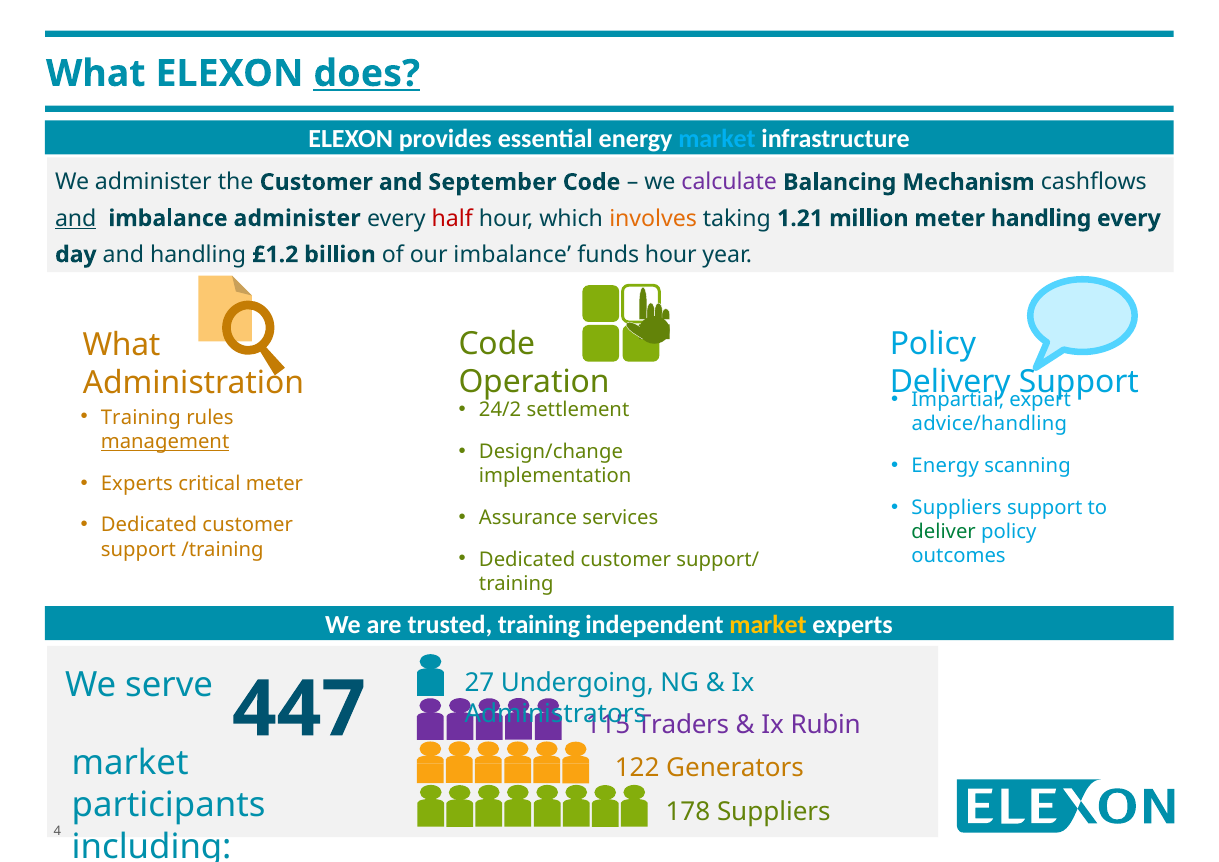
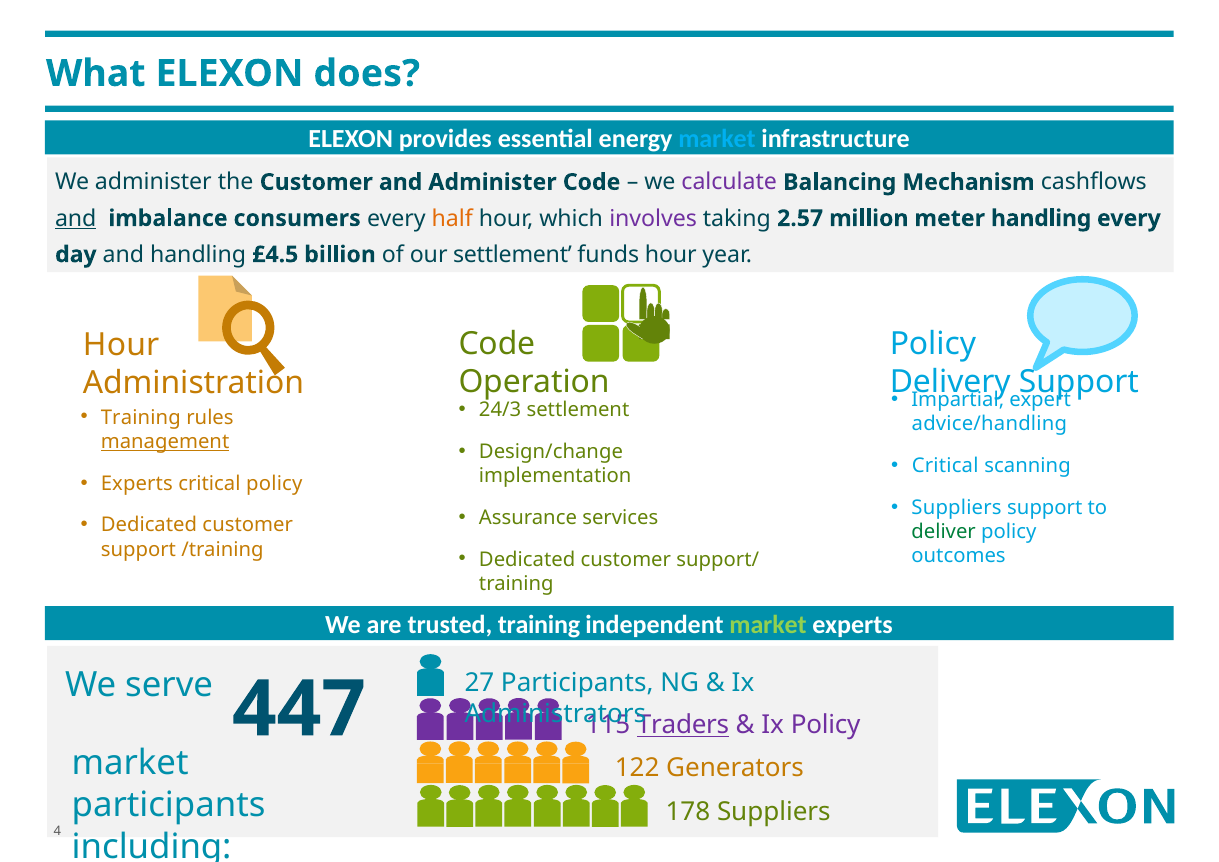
does underline: present -> none
and September: September -> Administer
imbalance administer: administer -> consumers
half colour: red -> orange
involves colour: orange -> purple
1.21: 1.21 -> 2.57
£1.2: £1.2 -> £4.5
our imbalance: imbalance -> settlement
What at (121, 345): What -> Hour
24/2: 24/2 -> 24/3
Energy at (945, 466): Energy -> Critical
critical meter: meter -> policy
market at (768, 625) colour: yellow -> light green
27 Undergoing: Undergoing -> Participants
Traders underline: none -> present
Ix Rubin: Rubin -> Policy
